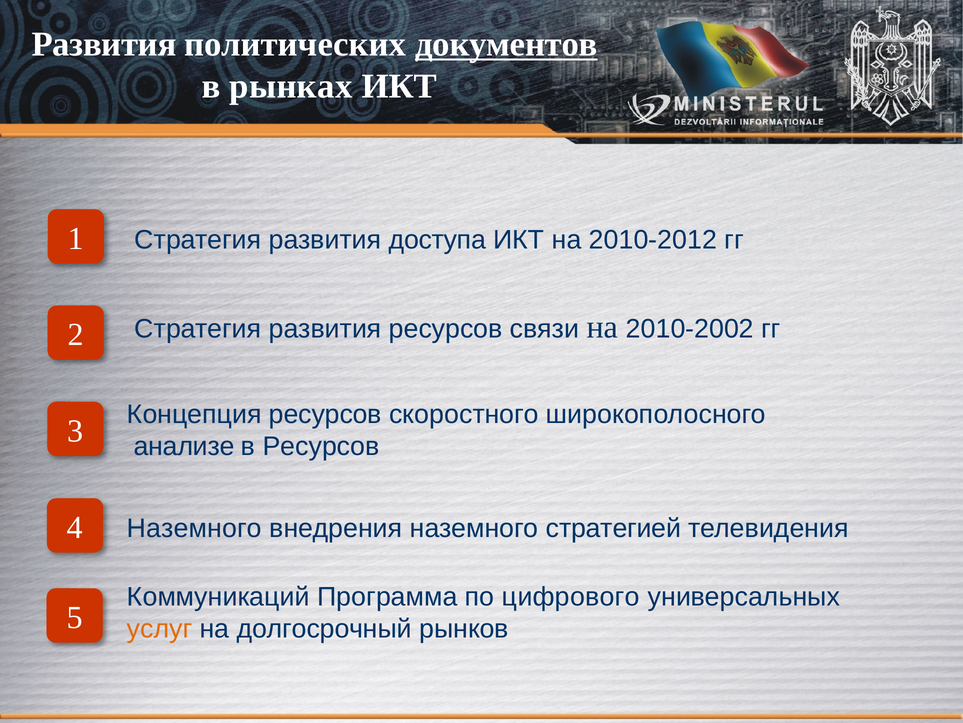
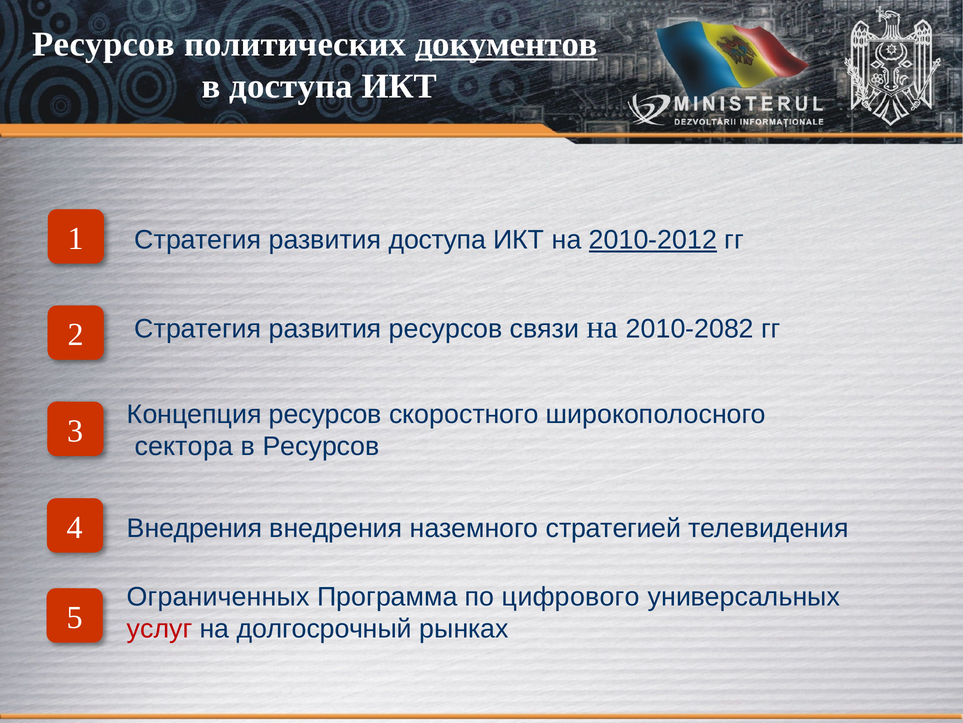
Развития at (104, 44): Развития -> Ресурсов
в рынках: рынках -> доступа
2010-2012 underline: none -> present
2010-2002: 2010-2002 -> 2010-2082
анализе: анализе -> сектора
4 Наземного: Наземного -> Внедрения
Коммуникаций: Коммуникаций -> Ограниченных
услуг colour: orange -> red
рынков: рынков -> рынках
